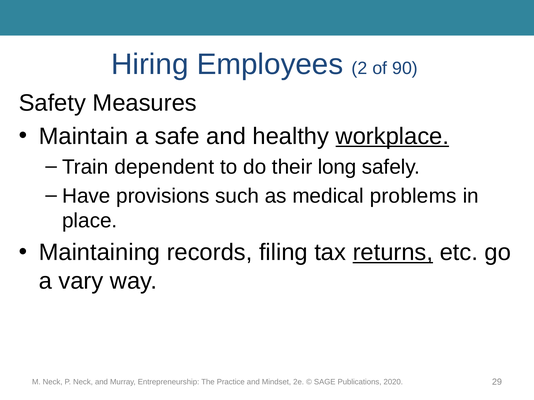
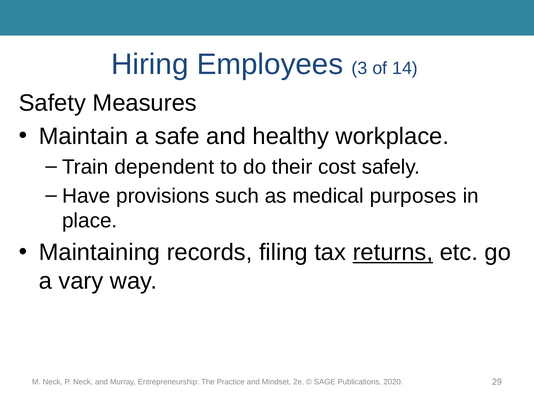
2: 2 -> 3
90: 90 -> 14
workplace underline: present -> none
long: long -> cost
problems: problems -> purposes
